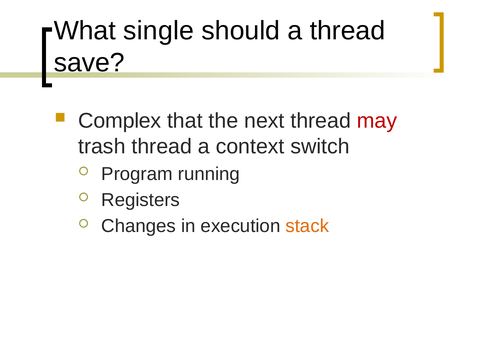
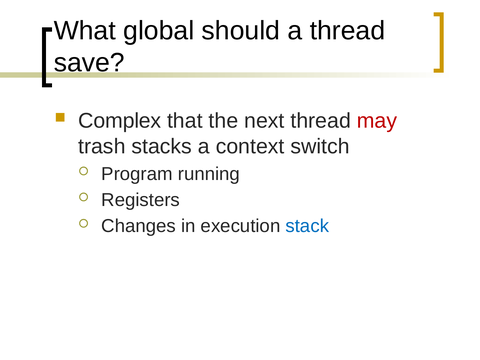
single: single -> global
trash thread: thread -> stacks
stack colour: orange -> blue
